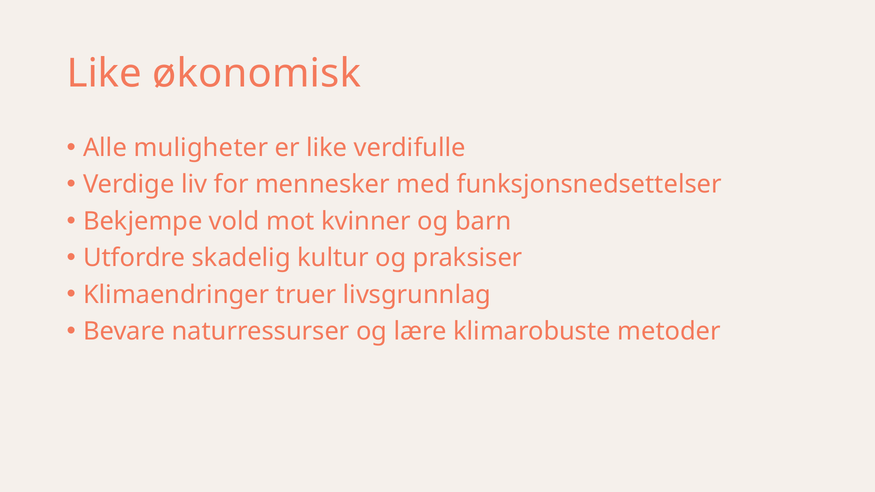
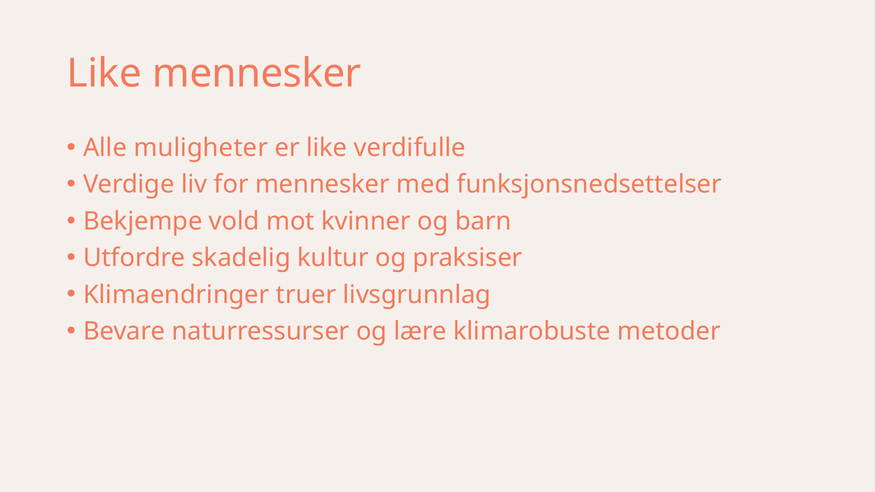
Like økonomisk: økonomisk -> mennesker
